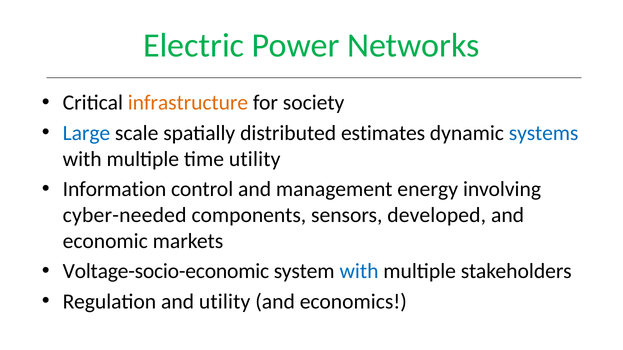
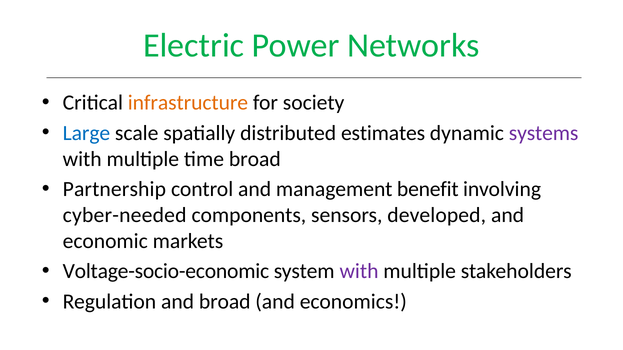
systems colour: blue -> purple
time utility: utility -> broad
Information: Information -> Partnership
energy: energy -> benefit
with at (359, 272) colour: blue -> purple
and utility: utility -> broad
